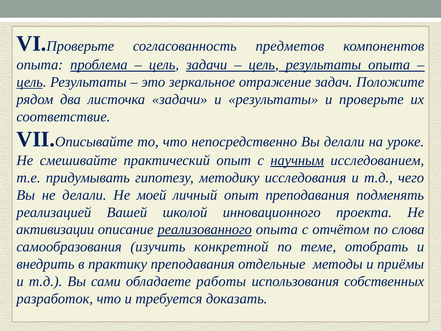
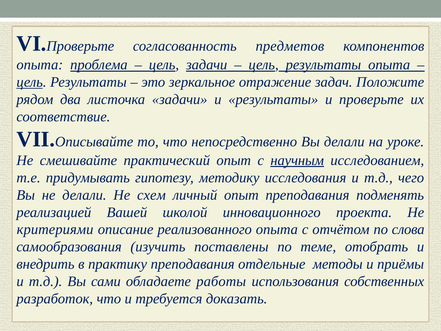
моей: моей -> схем
активизации: активизации -> критериями
реализованного underline: present -> none
конкретной: конкретной -> поставлены
